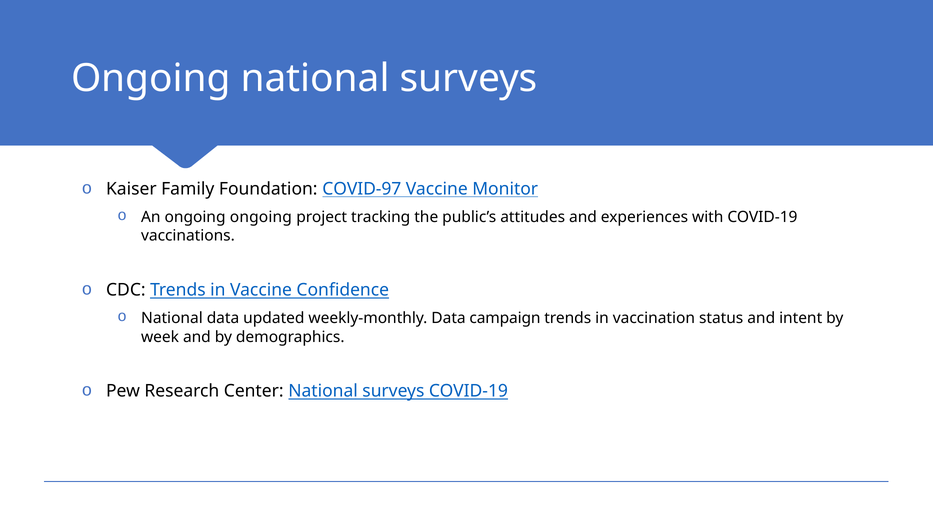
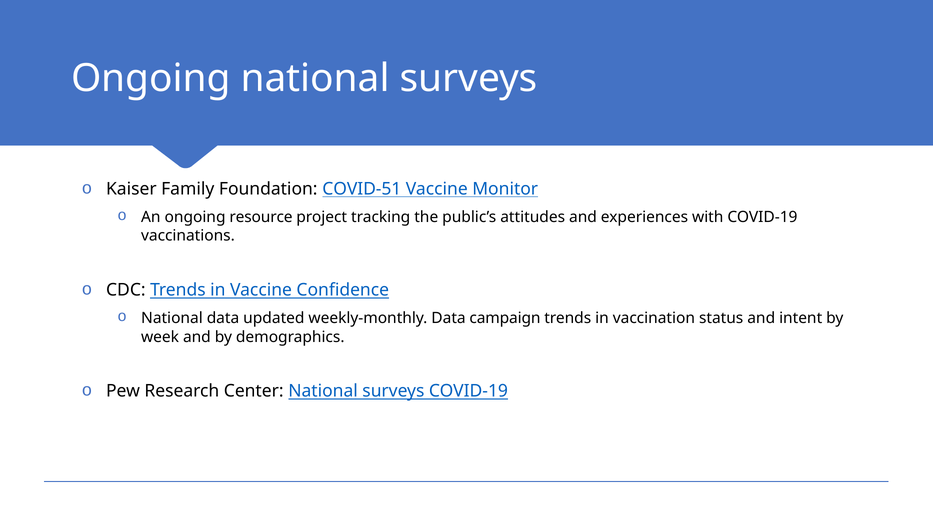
COVID-97: COVID-97 -> COVID-51
ongoing ongoing: ongoing -> resource
